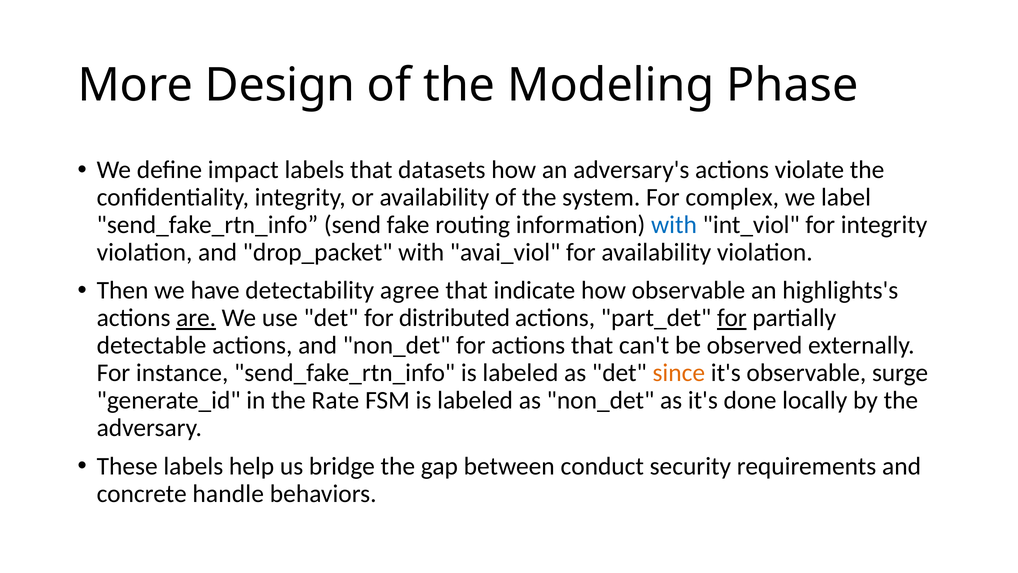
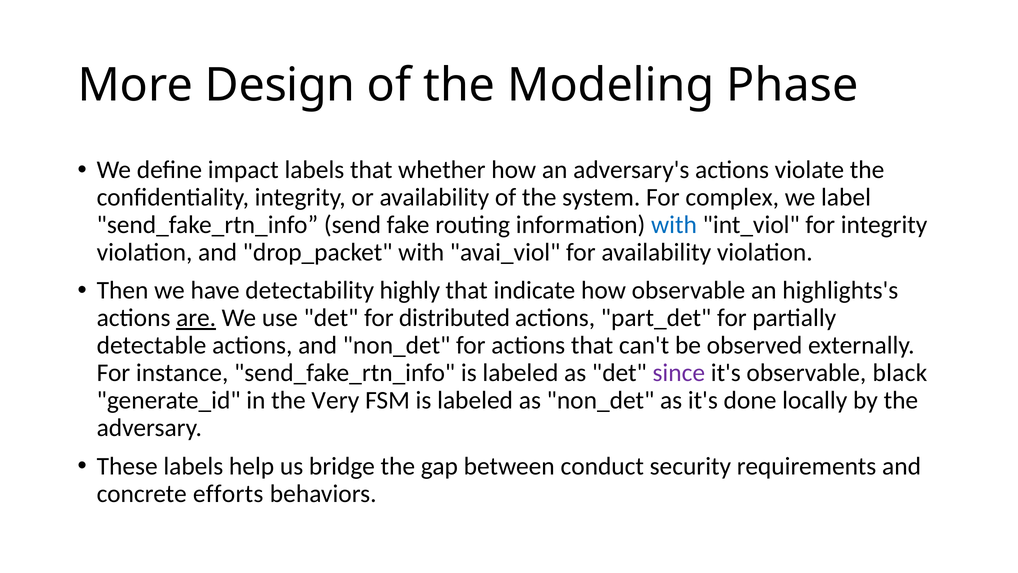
datasets: datasets -> whether
agree: agree -> highly
for at (732, 318) underline: present -> none
since colour: orange -> purple
surge: surge -> black
Rate: Rate -> Very
handle: handle -> efforts
